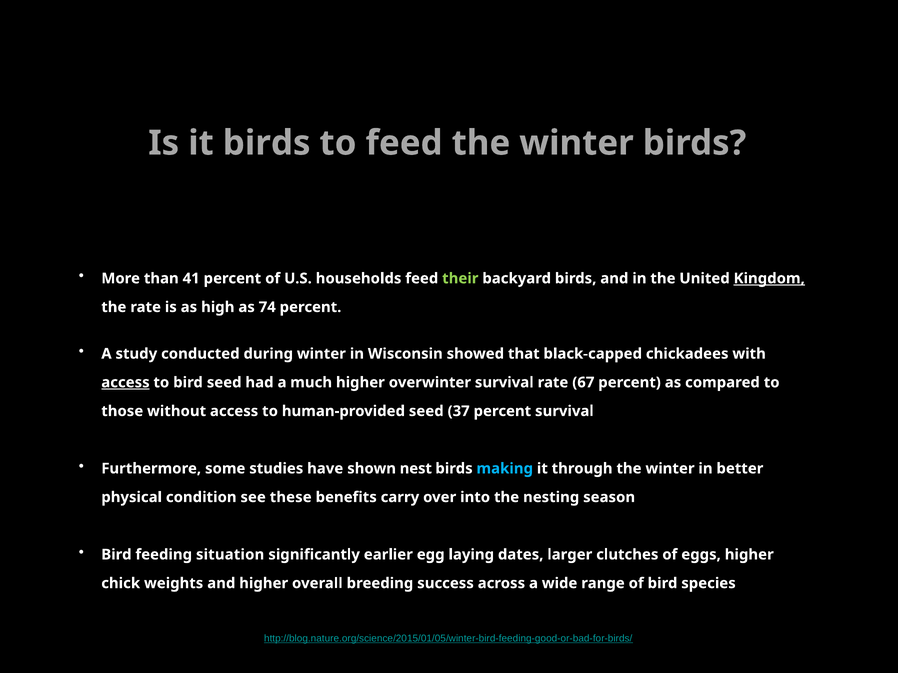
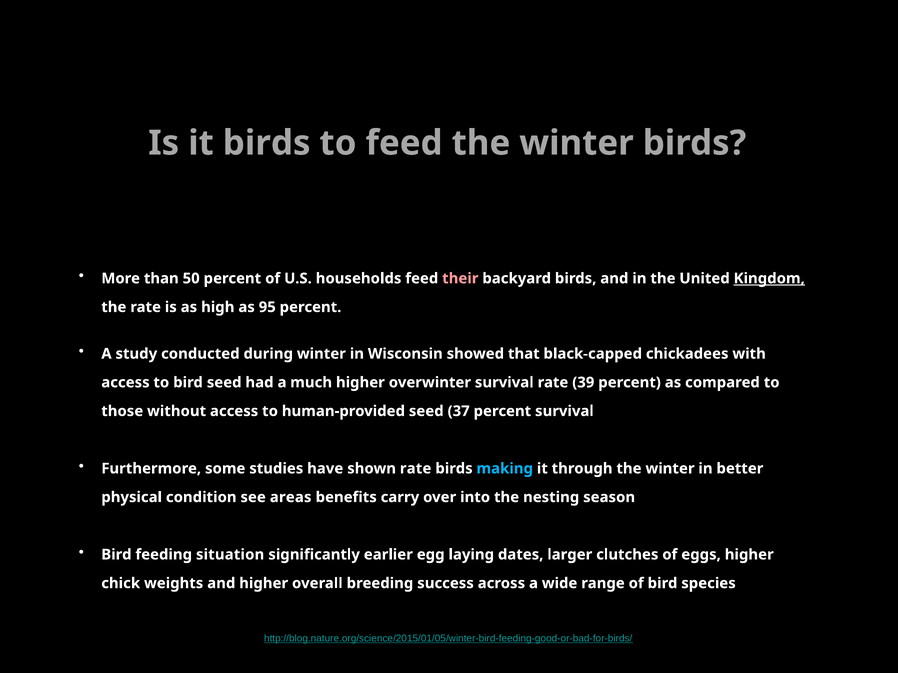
41: 41 -> 50
their colour: light green -> pink
74: 74 -> 95
access at (125, 383) underline: present -> none
67: 67 -> 39
shown nest: nest -> rate
these: these -> areas
